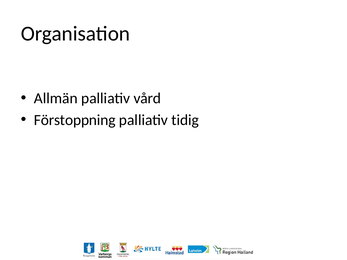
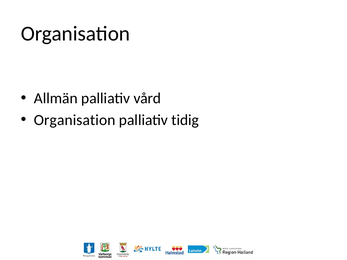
Förstoppning at (75, 120): Förstoppning -> Organisation
